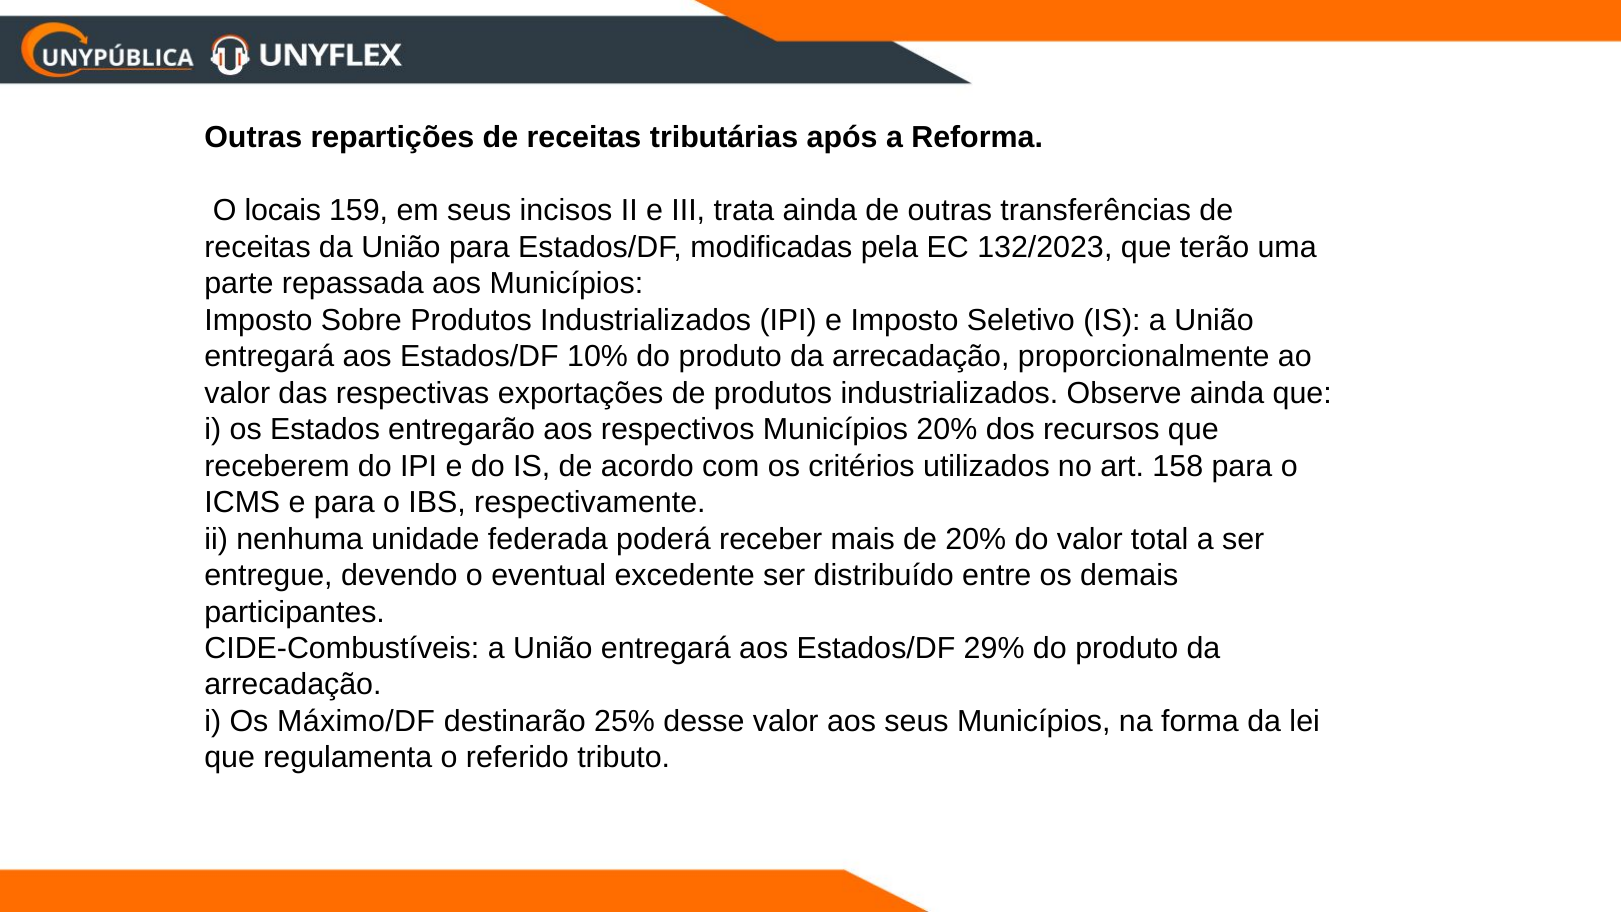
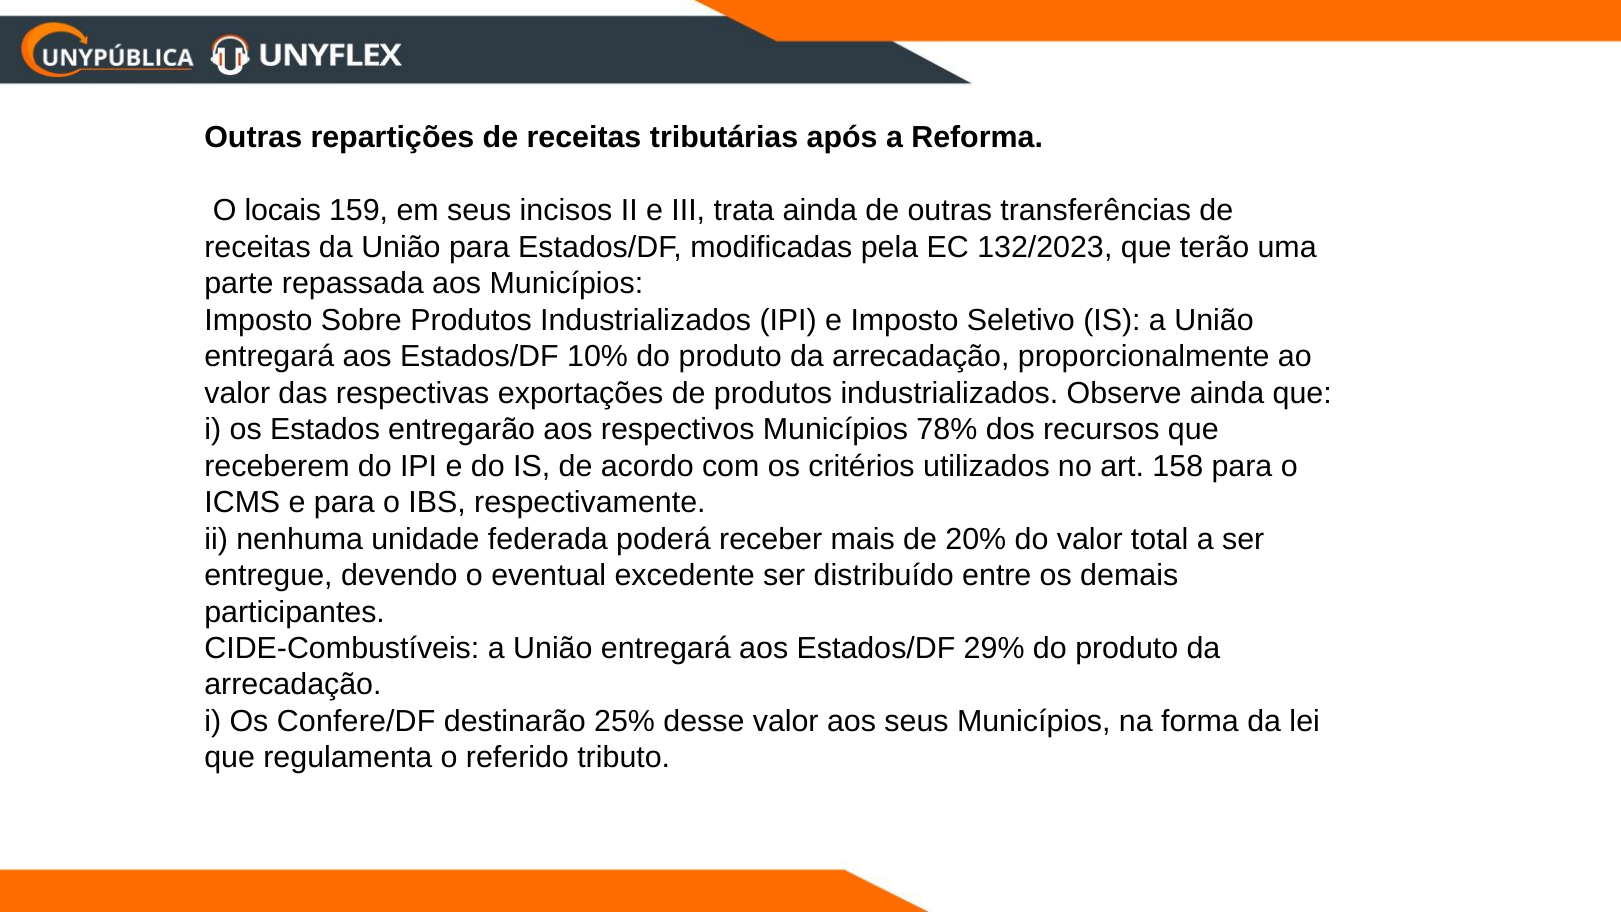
Municípios 20%: 20% -> 78%
Máximo/DF: Máximo/DF -> Confere/DF
